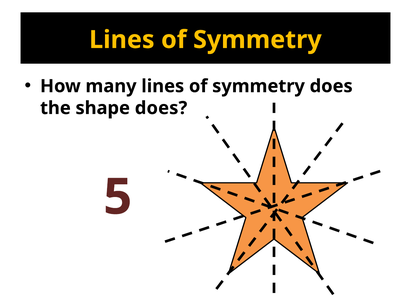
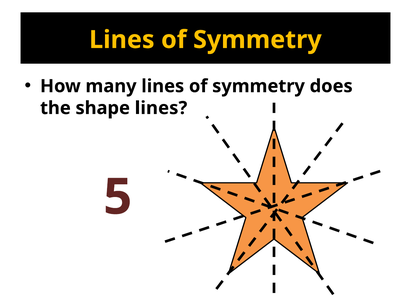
shape does: does -> lines
